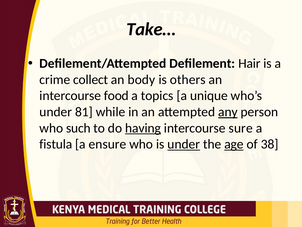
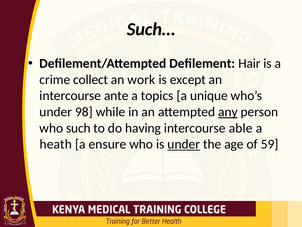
Take…: Take… -> Such…
body: body -> work
others: others -> except
food: food -> ante
81: 81 -> 98
having underline: present -> none
sure: sure -> able
fistula: fistula -> heath
age underline: present -> none
38: 38 -> 59
